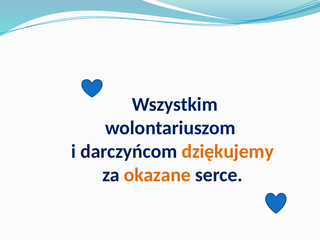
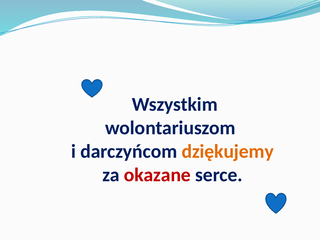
okazane colour: orange -> red
